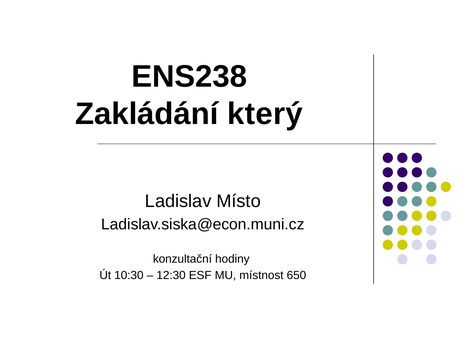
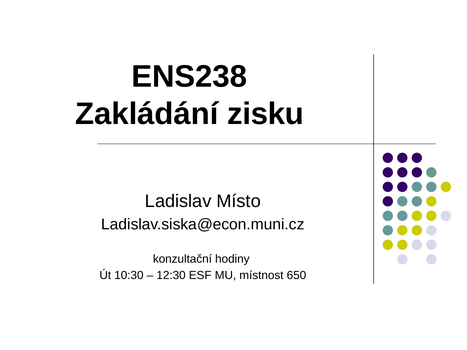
který: který -> zisku
